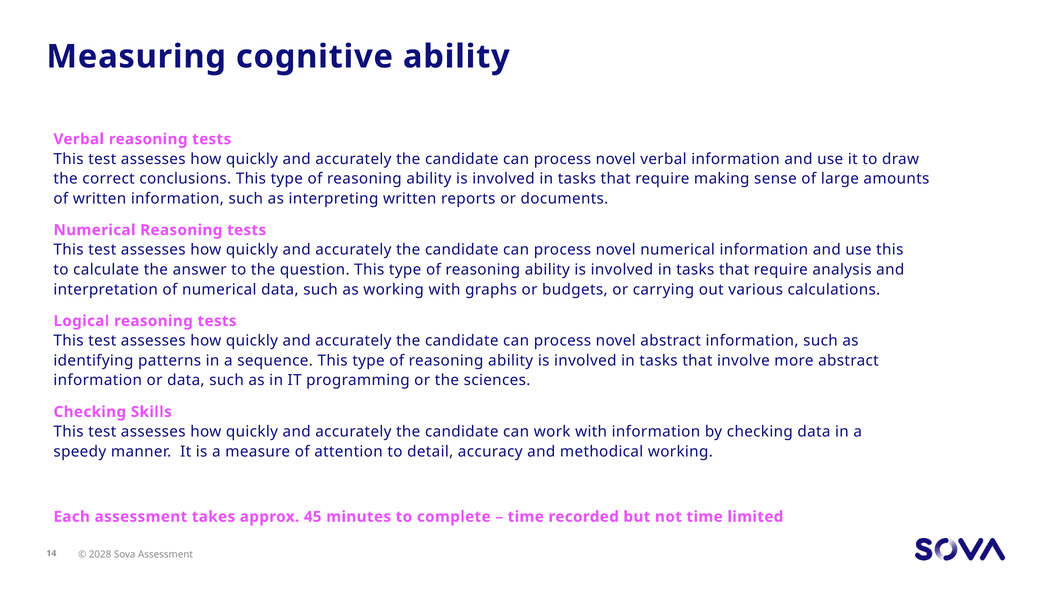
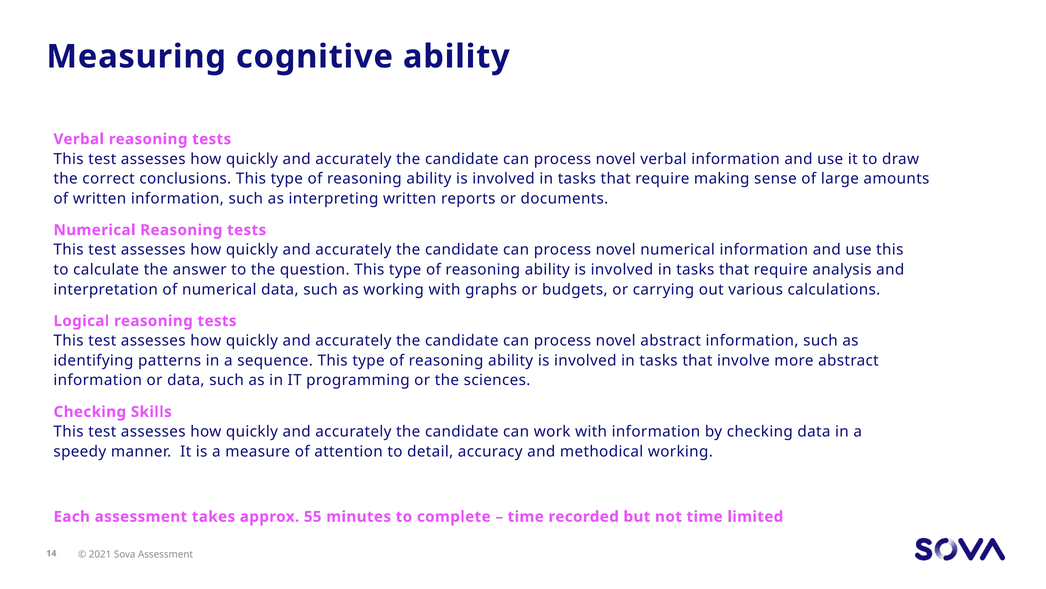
45: 45 -> 55
2028: 2028 -> 2021
